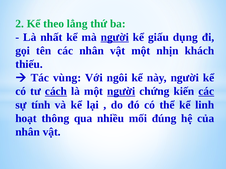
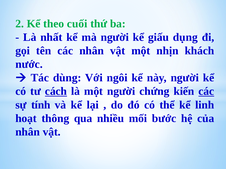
lẳng: lẳng -> cuối
người at (115, 37) underline: present -> none
thiếu: thiếu -> nước
vùng: vùng -> dùng
người at (121, 92) underline: present -> none
đúng: đúng -> bước
